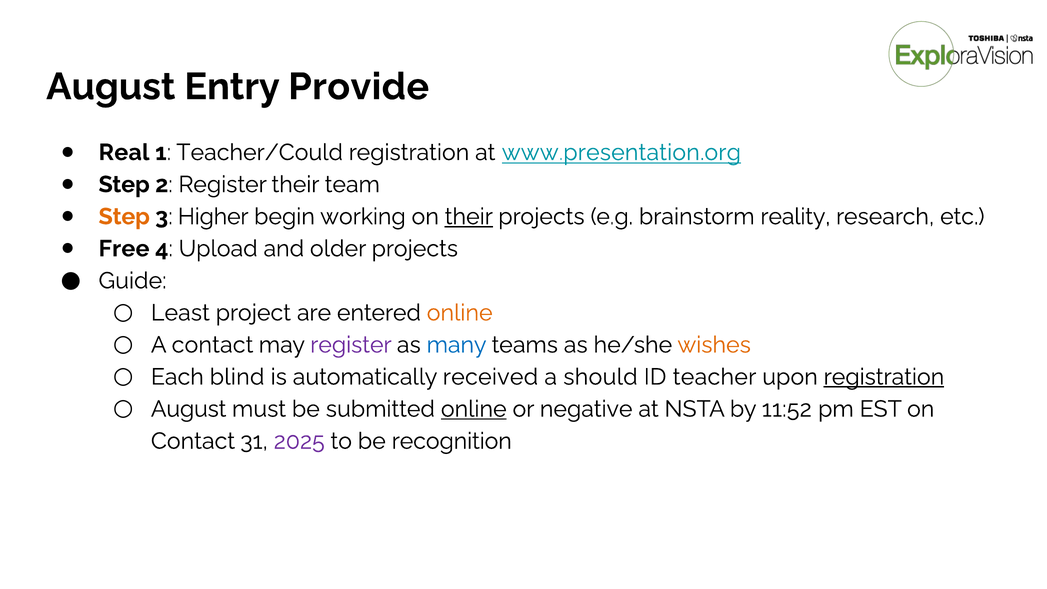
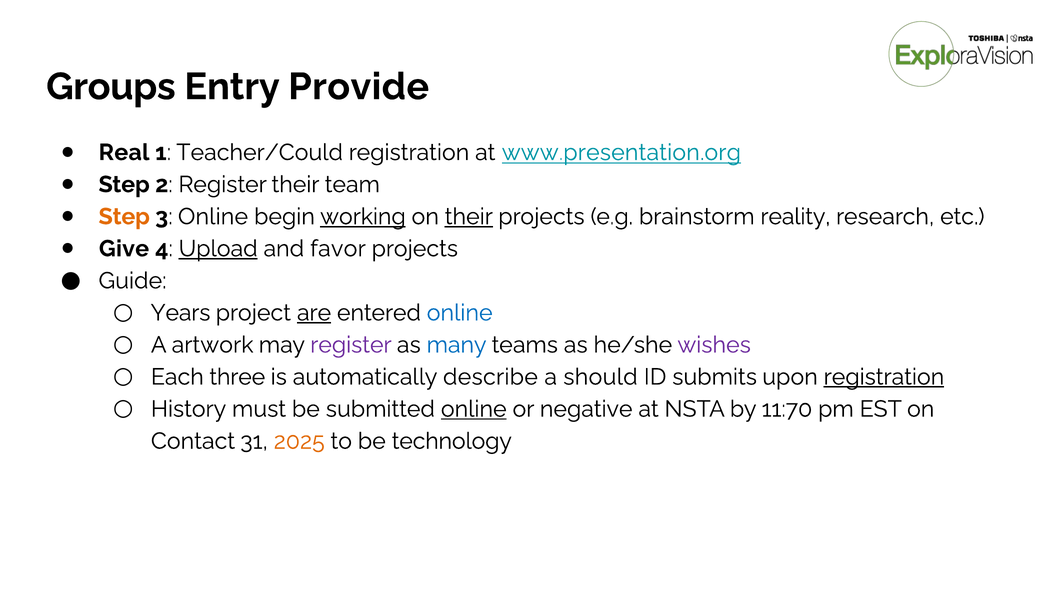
August at (111, 87): August -> Groups
3 Higher: Higher -> Online
working underline: none -> present
Free: Free -> Give
Upload underline: none -> present
older: older -> favor
Least: Least -> Years
are underline: none -> present
online at (460, 313) colour: orange -> blue
A contact: contact -> artwork
wishes colour: orange -> purple
blind: blind -> three
received: received -> describe
teacher: teacher -> submits
August at (189, 409): August -> History
11:52: 11:52 -> 11:70
2025 colour: purple -> orange
recognition: recognition -> technology
